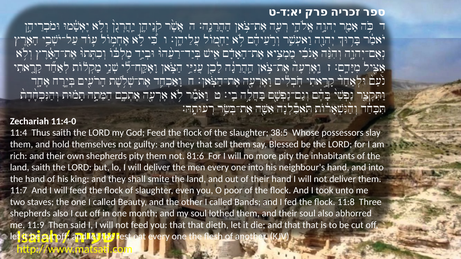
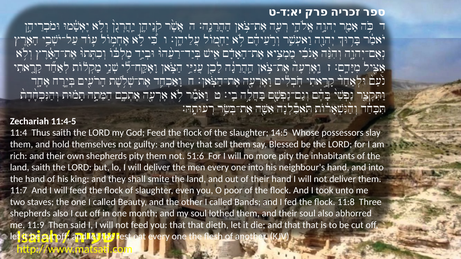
11:4-0: 11:4-0 -> 11:4-5
38:5: 38:5 -> 14:5
81:6: 81:6 -> 51:6
